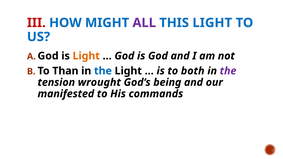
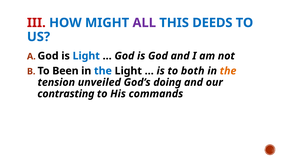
THIS LIGHT: LIGHT -> DEEDS
Light at (86, 56) colour: orange -> blue
Than: Than -> Been
the at (228, 71) colour: purple -> orange
wrought: wrought -> unveiled
being: being -> doing
manifested: manifested -> contrasting
